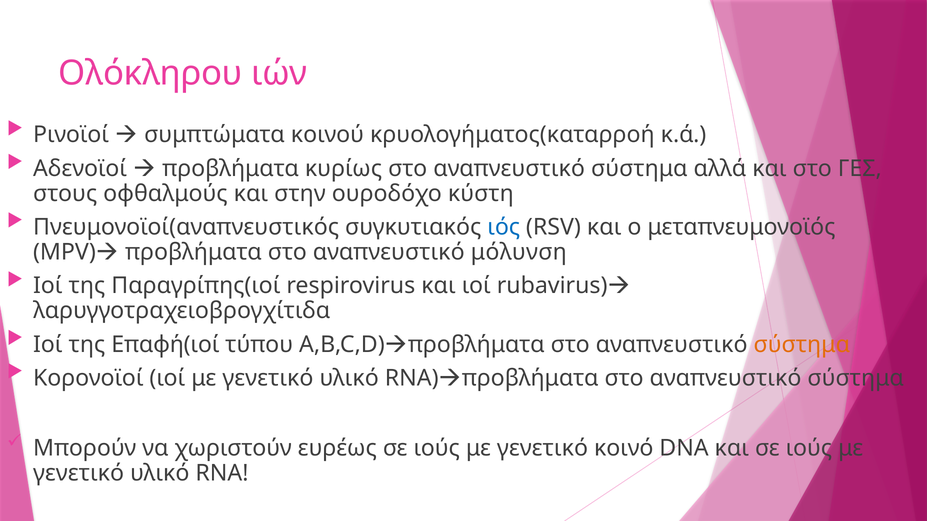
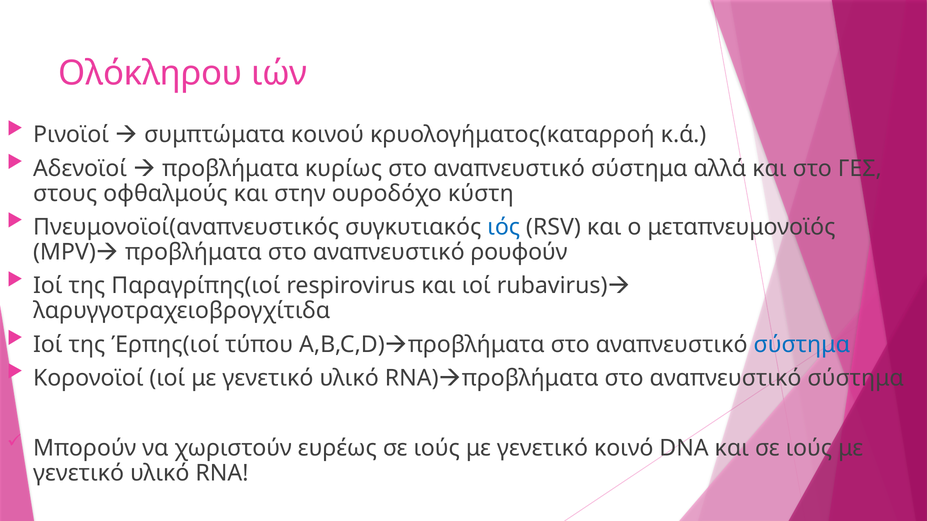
μόλυνση: μόλυνση -> ρουφούν
Επαφή(ιοί: Επαφή(ιοί -> Έρπης(ιοί
σύστημα at (802, 345) colour: orange -> blue
